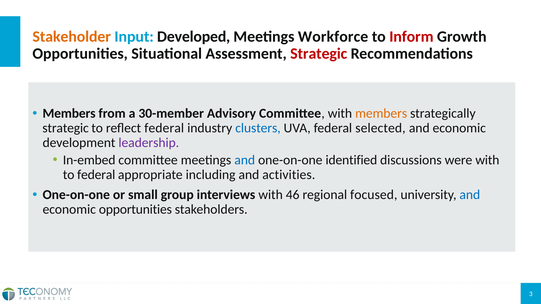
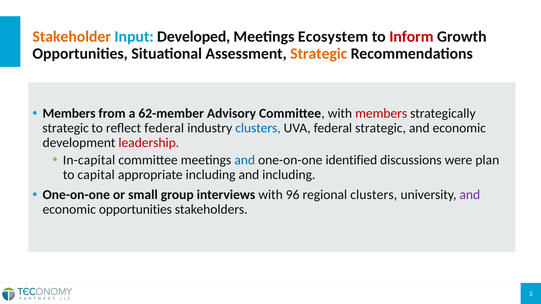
Workforce: Workforce -> Ecosystem
Strategic at (319, 54) colour: red -> orange
30-member: 30-member -> 62-member
members at (381, 114) colour: orange -> red
federal selected: selected -> strategic
leadership colour: purple -> red
In-embed: In-embed -> In-capital
were with: with -> plan
to federal: federal -> capital
and activities: activities -> including
46: 46 -> 96
regional focused: focused -> clusters
and at (470, 195) colour: blue -> purple
